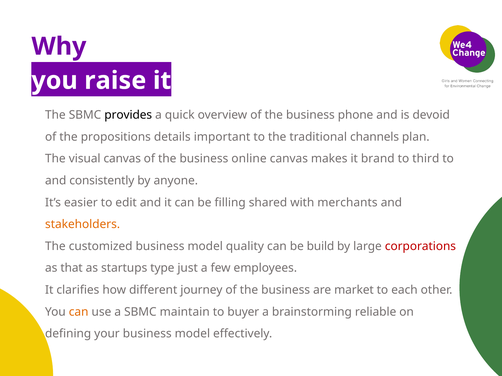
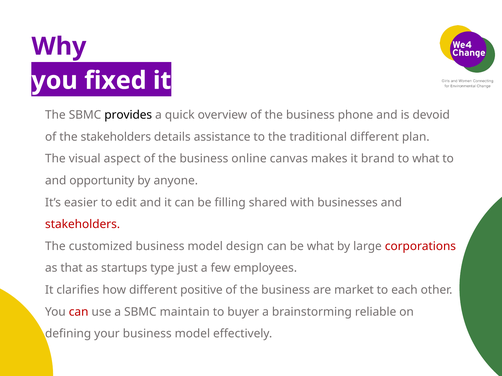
raise: raise -> fixed
the propositions: propositions -> stakeholders
important: important -> assistance
traditional channels: channels -> different
visual canvas: canvas -> aspect
to third: third -> what
consistently: consistently -> opportunity
merchants: merchants -> businesses
stakeholders at (83, 225) colour: orange -> red
quality: quality -> design
be build: build -> what
journey: journey -> positive
can at (79, 312) colour: orange -> red
